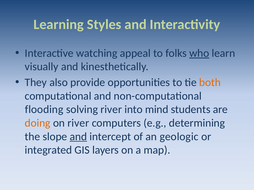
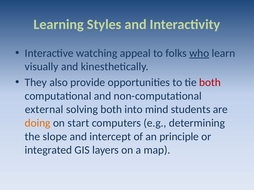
both at (210, 83) colour: orange -> red
flooding: flooding -> external
solving river: river -> both
on river: river -> start
and at (78, 137) underline: present -> none
geologic: geologic -> principle
